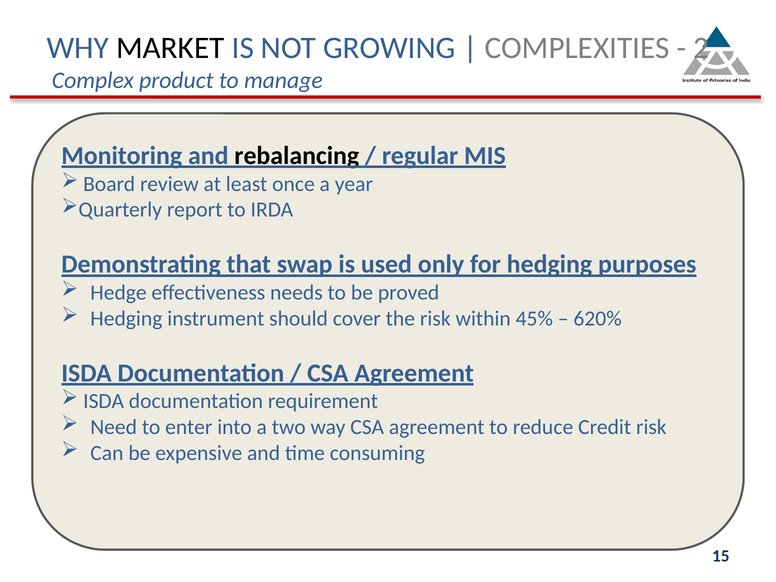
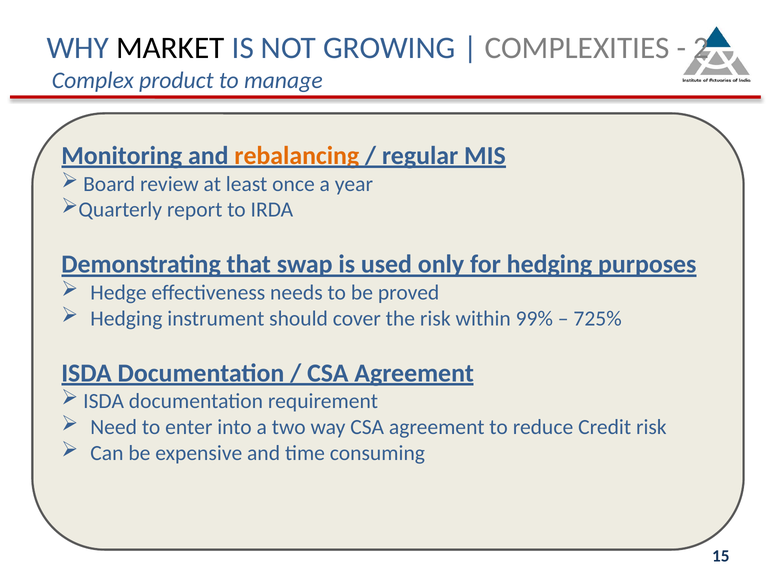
rebalancing colour: black -> orange
45%: 45% -> 99%
620%: 620% -> 725%
